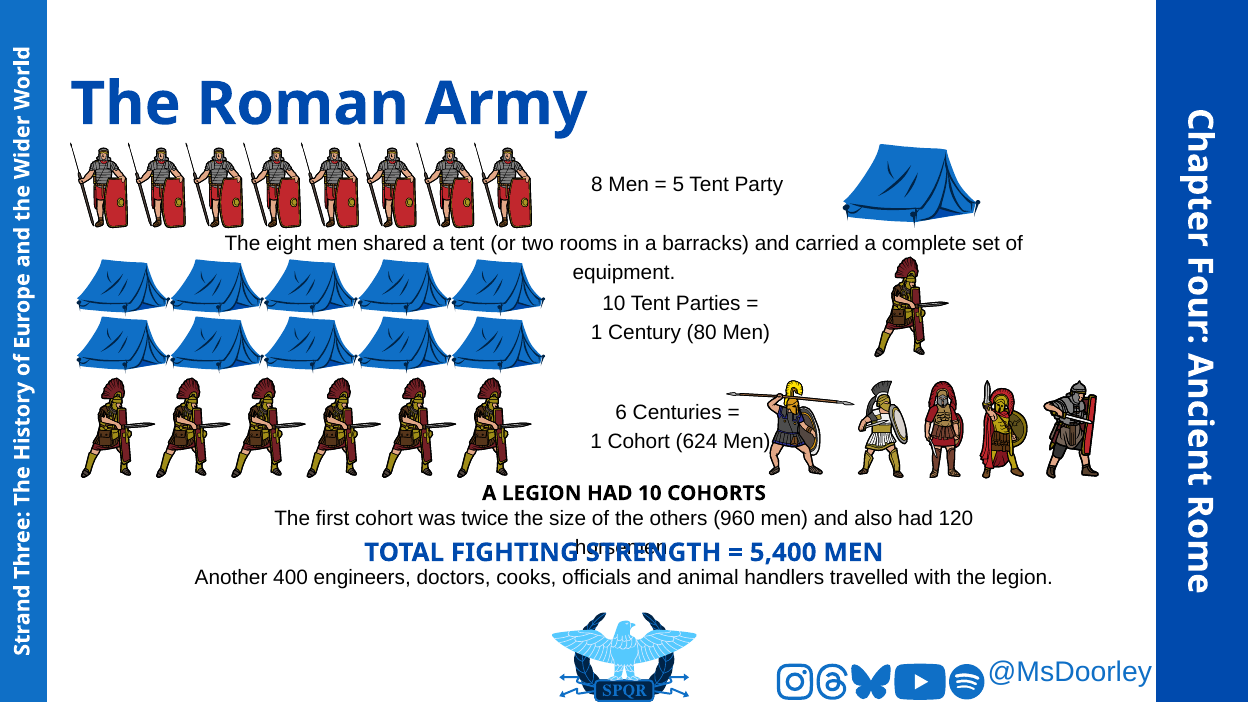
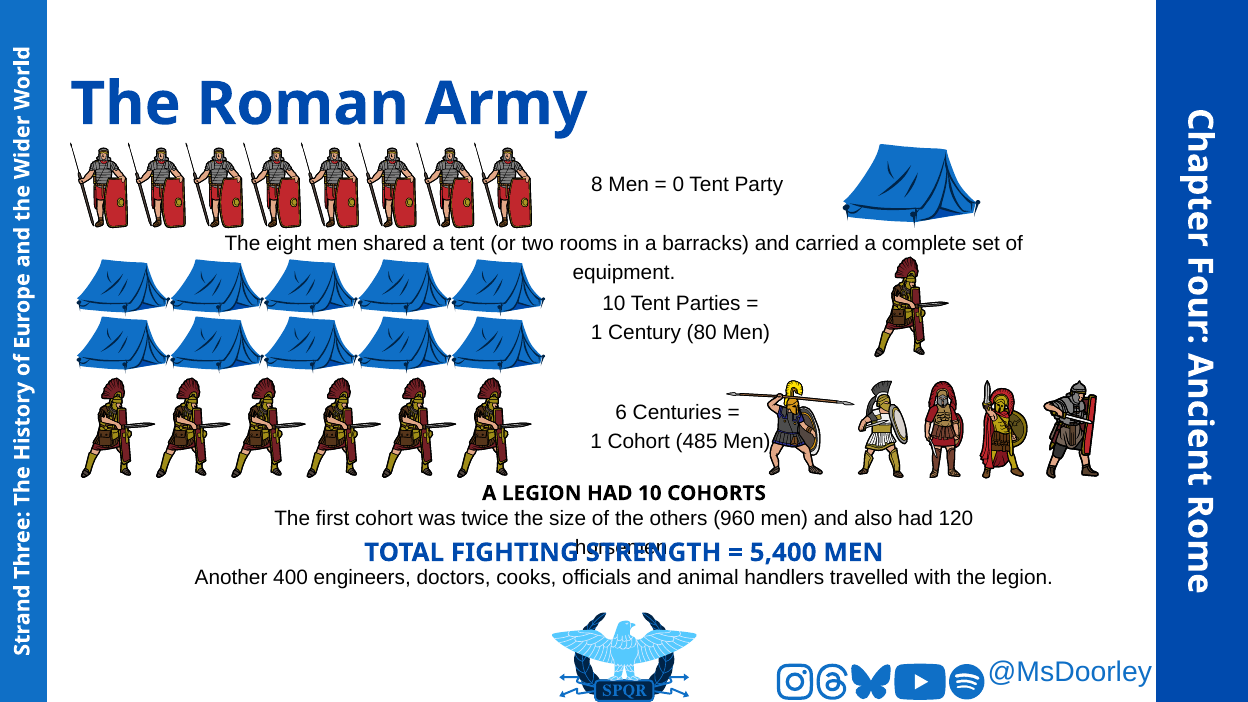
5: 5 -> 0
624: 624 -> 485
